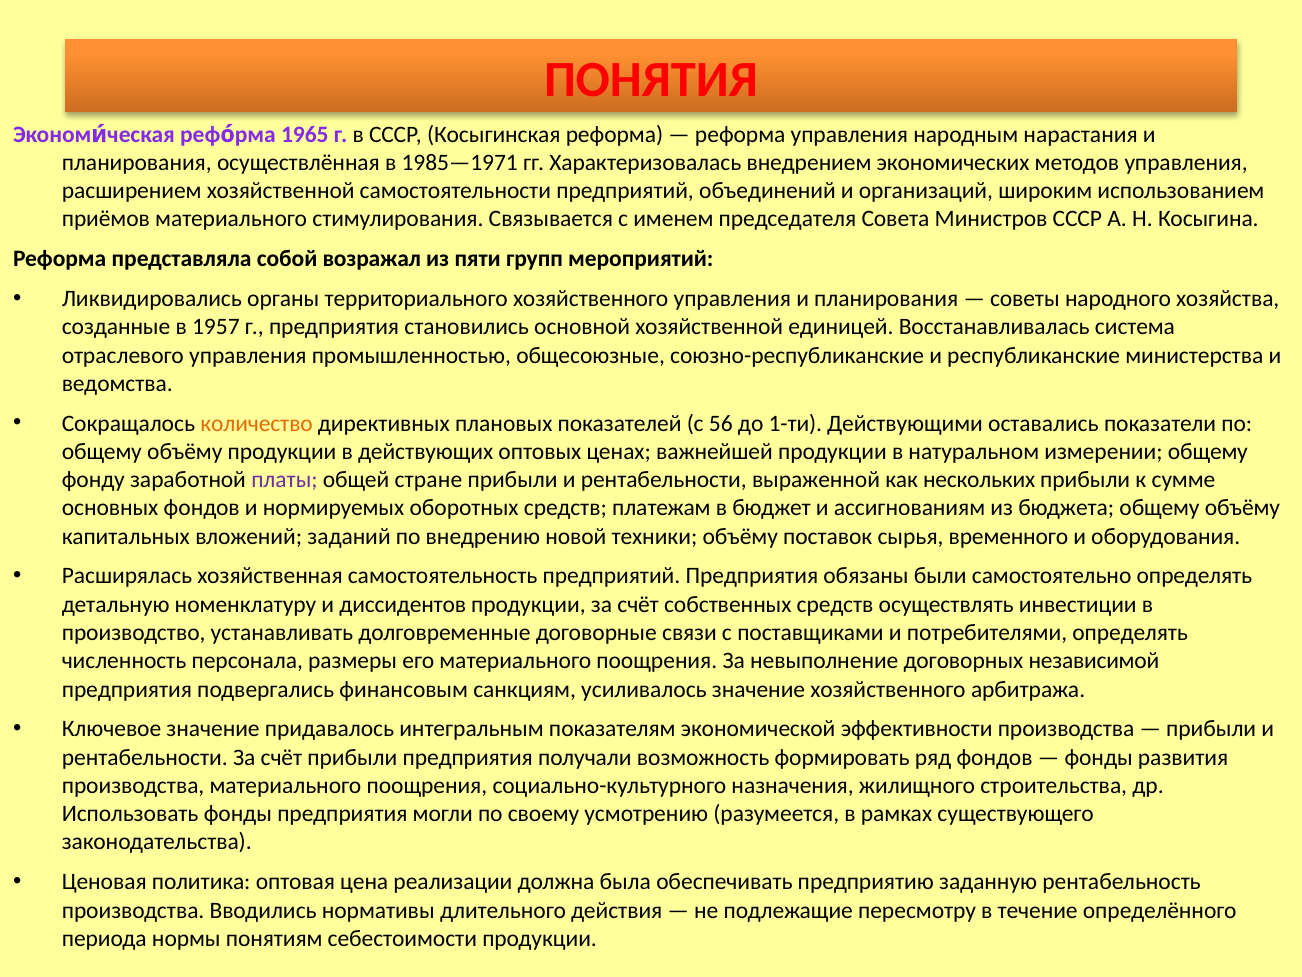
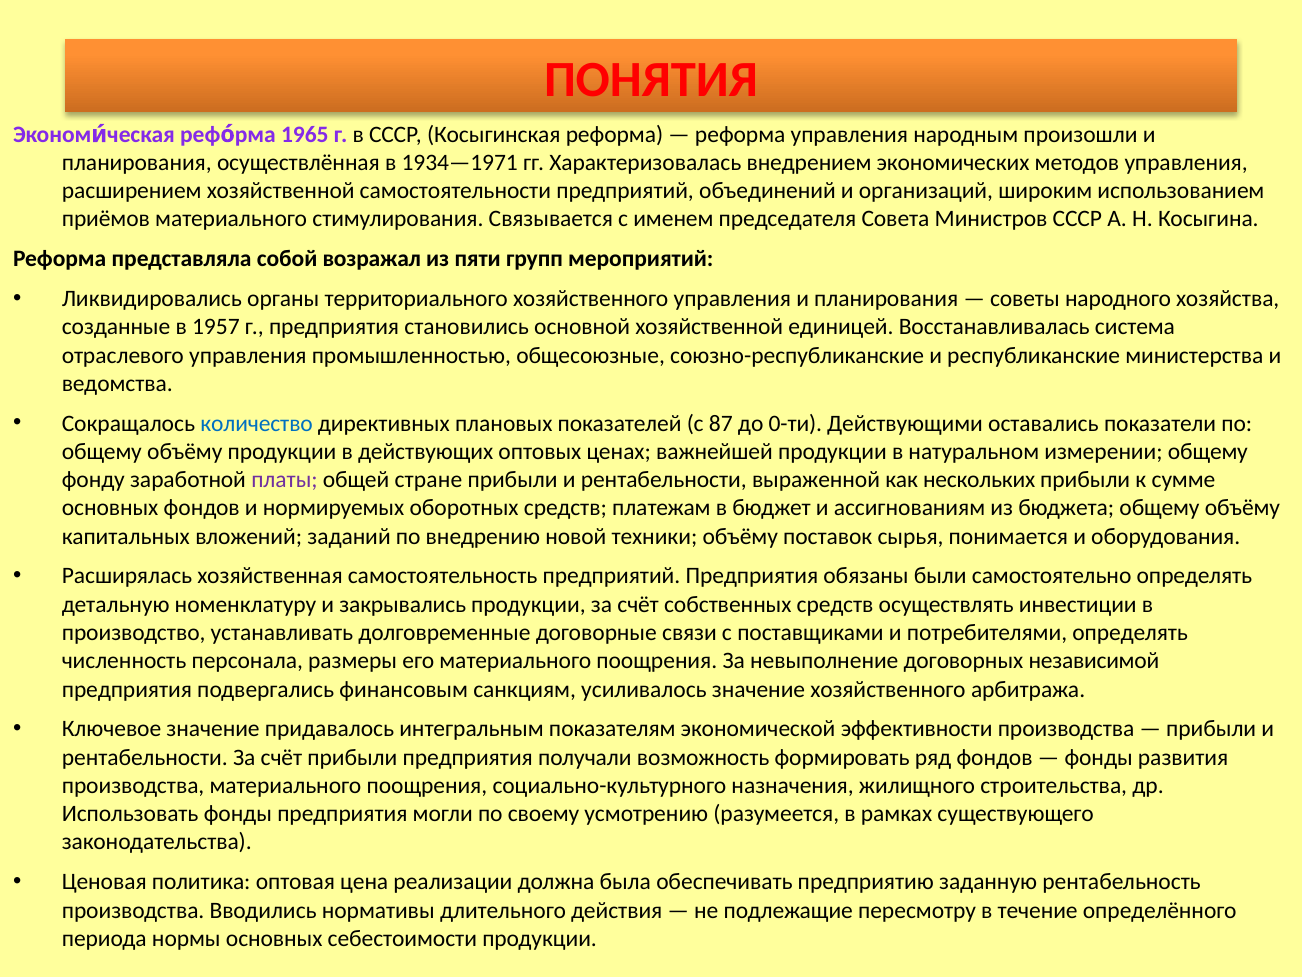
нарастания: нарастания -> произошли
1985—1971: 1985—1971 -> 1934—1971
количество colour: orange -> blue
56: 56 -> 87
1-ти: 1-ти -> 0-ти
временного: временного -> понимается
диссидентов: диссидентов -> закрывались
нормы понятиям: понятиям -> основных
